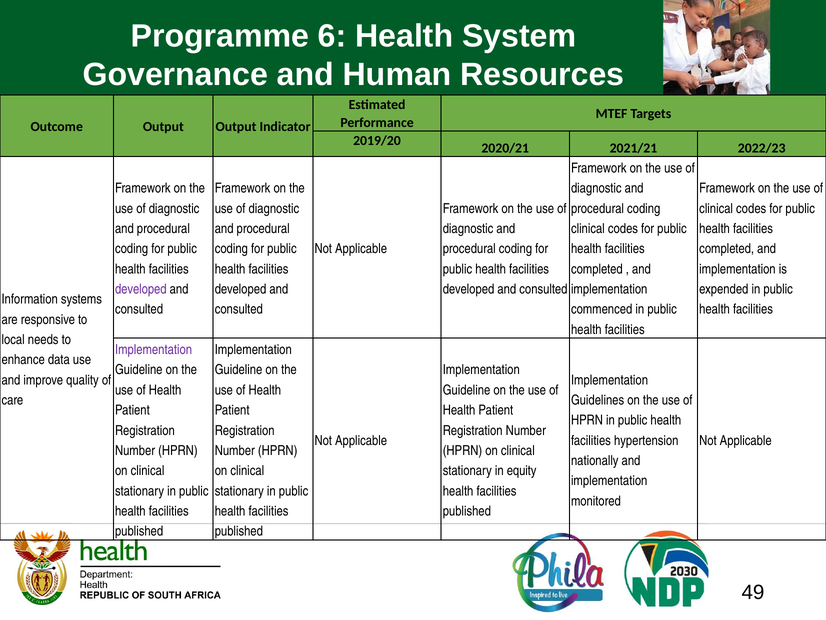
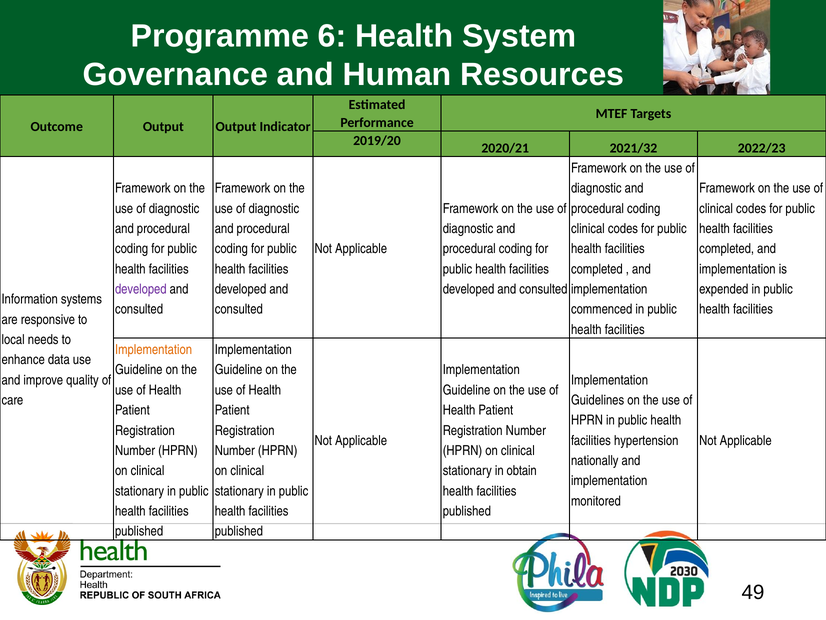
2021/21: 2021/21 -> 2021/32
Implementation at (154, 349) colour: purple -> orange
equity: equity -> obtain
